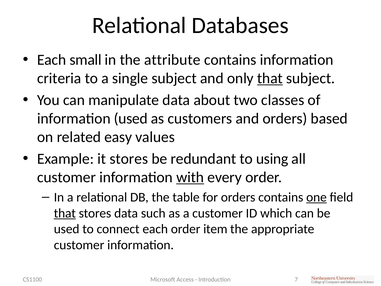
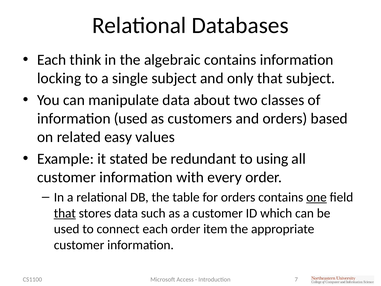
small: small -> think
attribute: attribute -> algebraic
criteria: criteria -> locking
that at (270, 78) underline: present -> none
it stores: stores -> stated
with underline: present -> none
